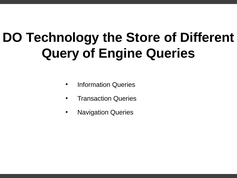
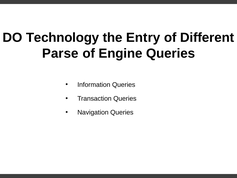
Store: Store -> Entry
Query: Query -> Parse
